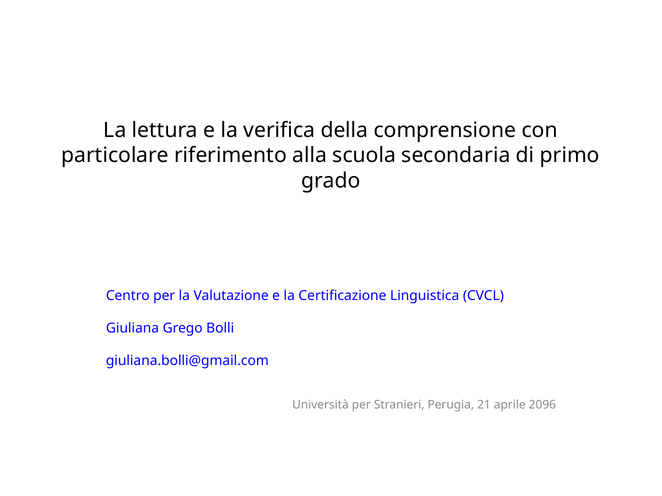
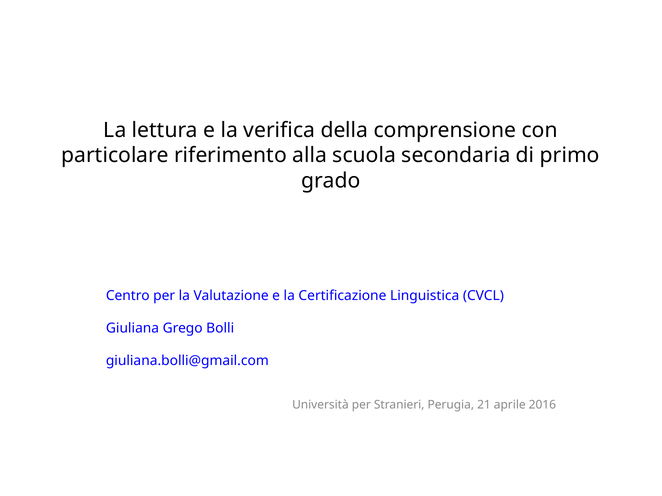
2096: 2096 -> 2016
